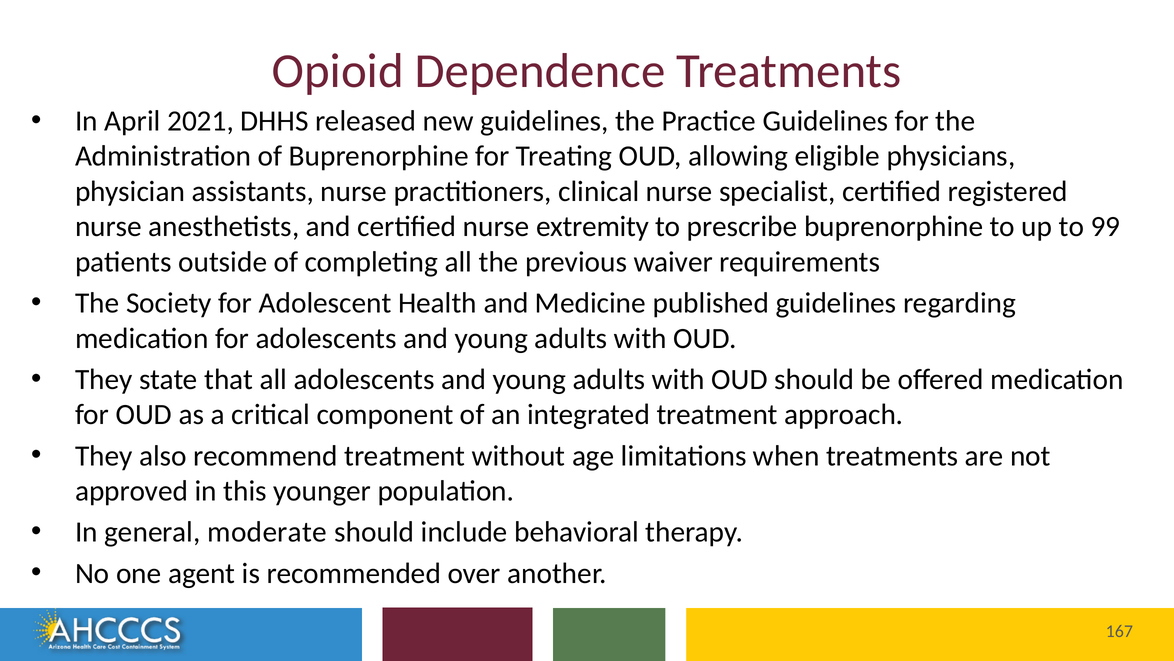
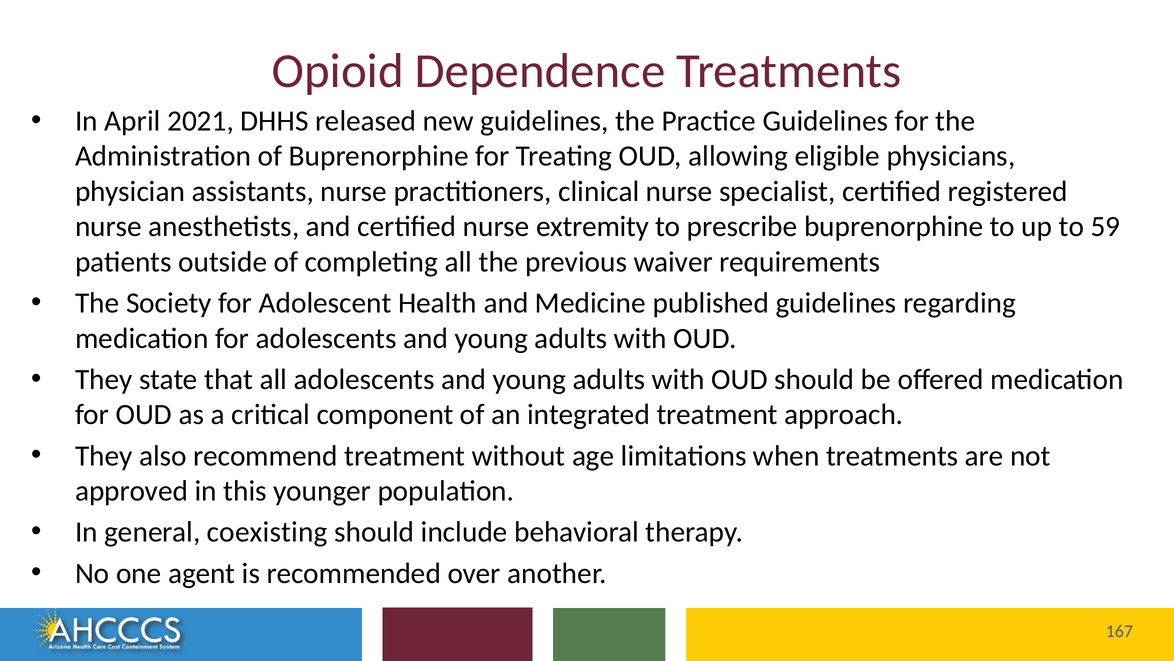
99: 99 -> 59
moderate: moderate -> coexisting
